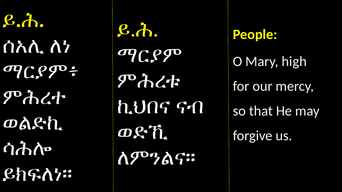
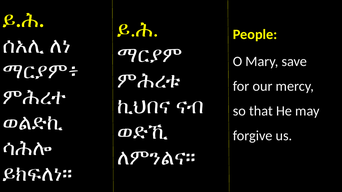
high: high -> save
